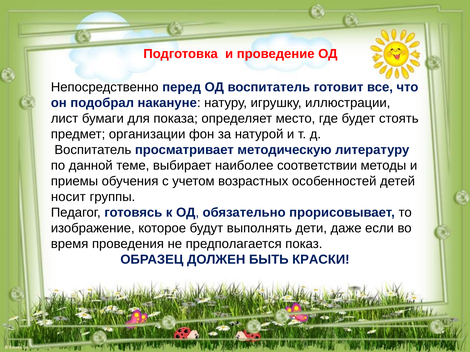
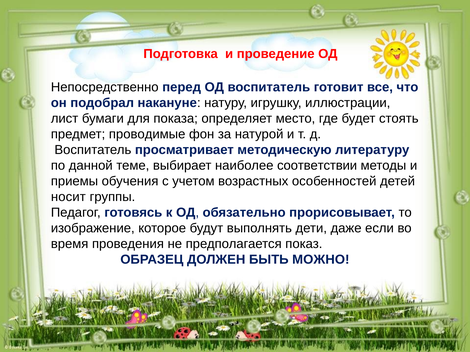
организации: организации -> проводимые
КРАСКИ: КРАСКИ -> МОЖНО
